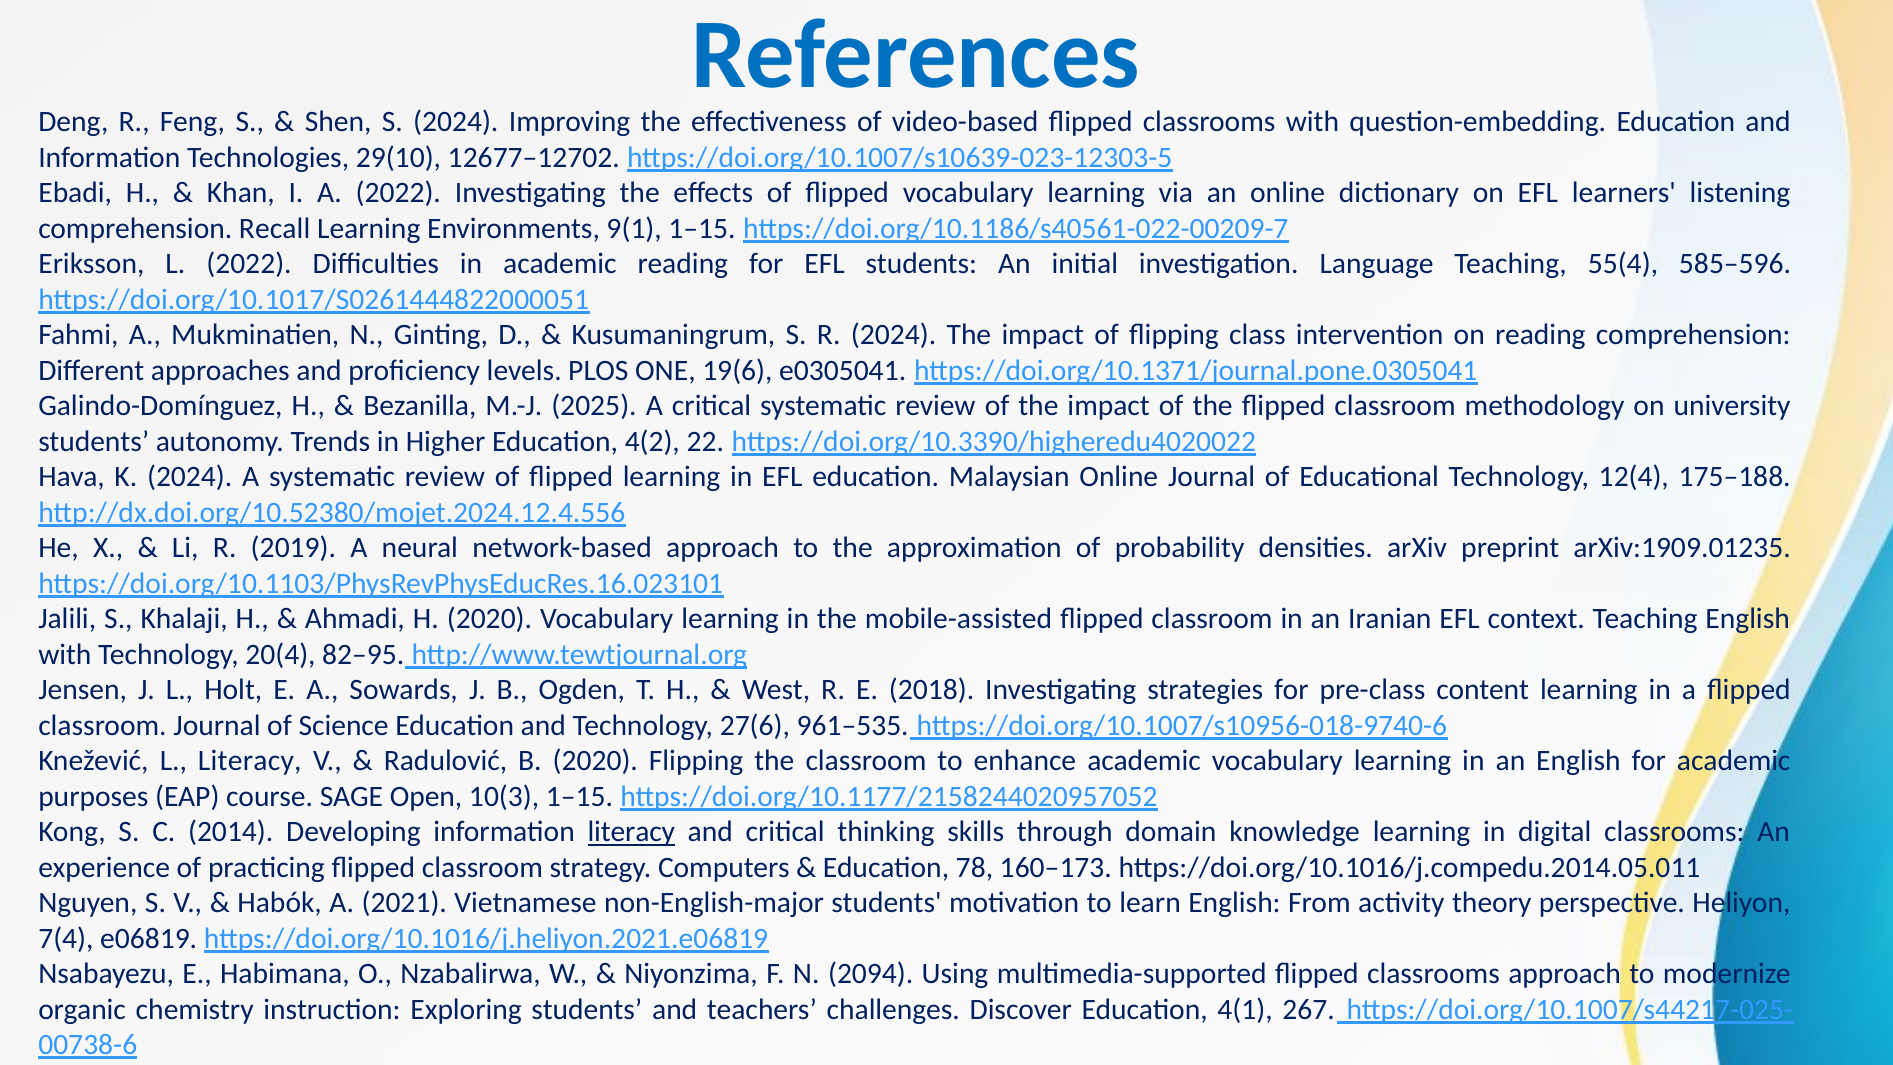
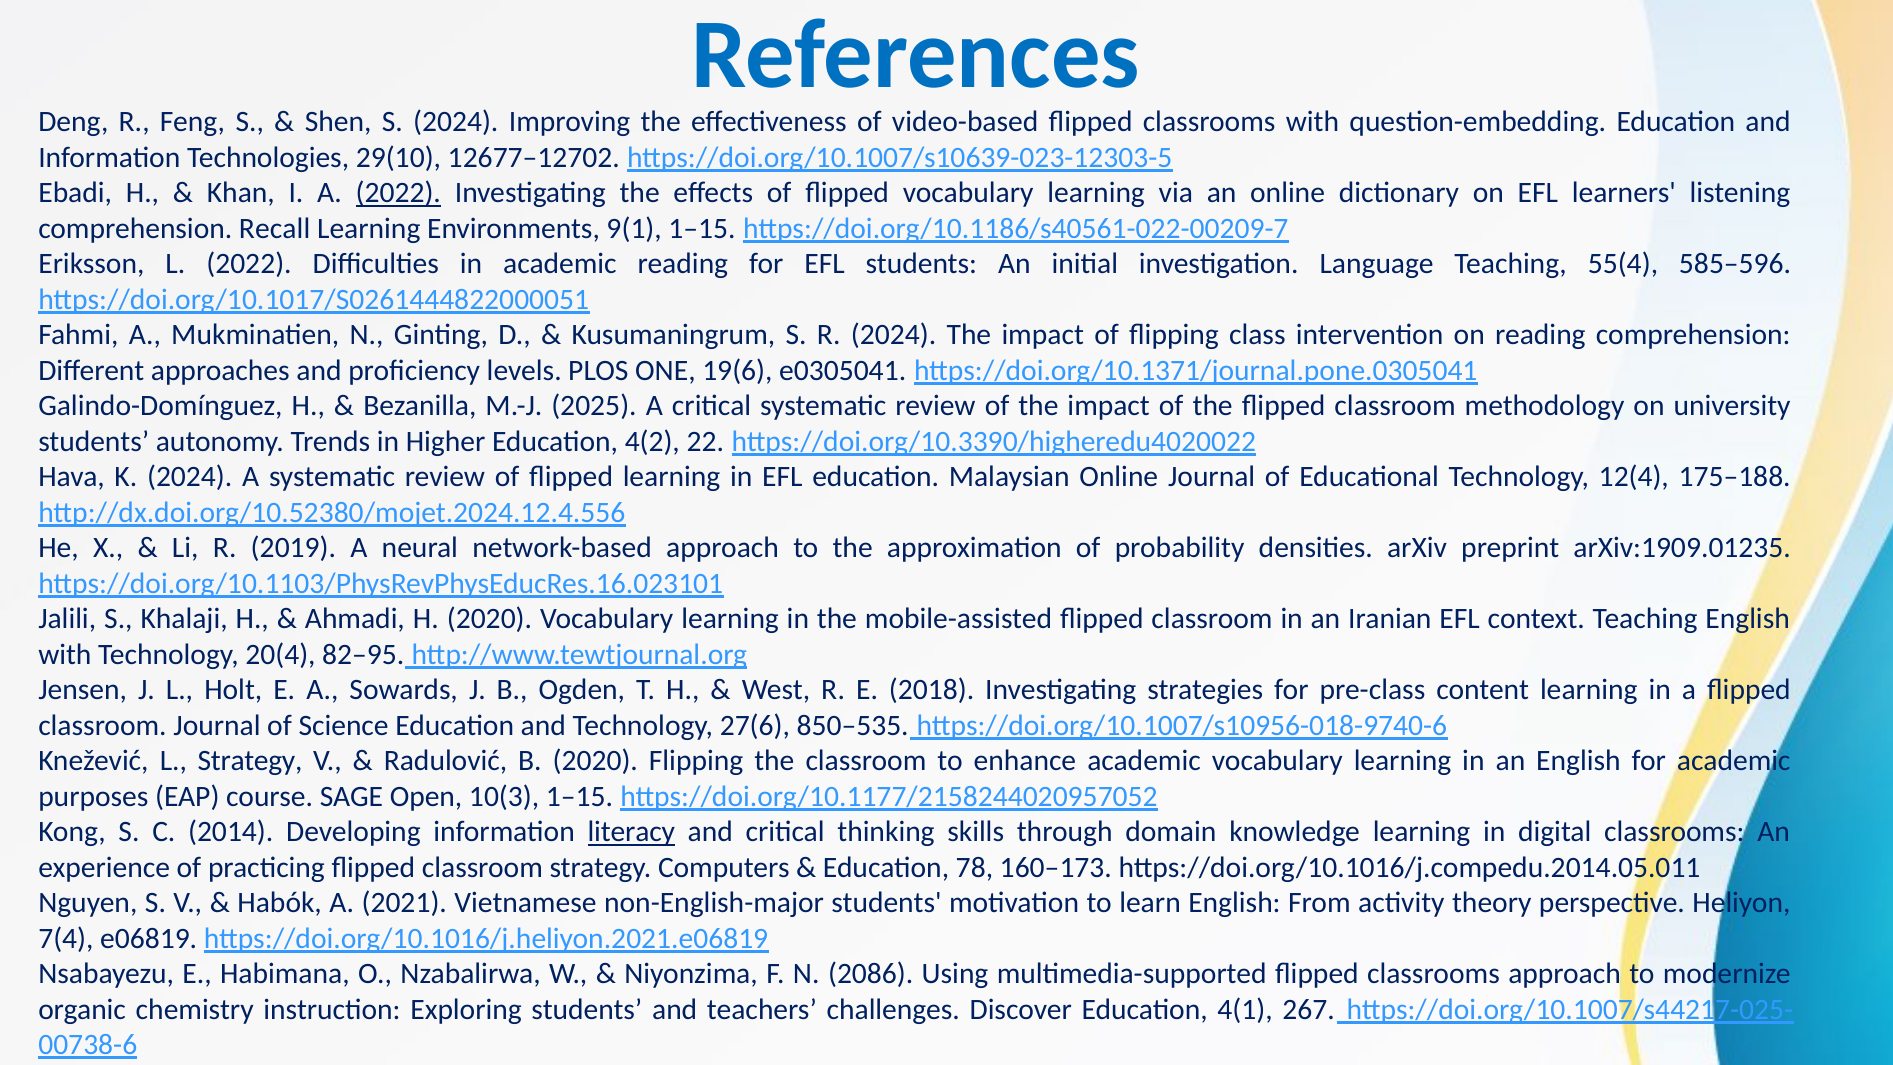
2022 at (398, 193) underline: none -> present
961–535: 961–535 -> 850–535
L Literacy: Literacy -> Strategy
2094: 2094 -> 2086
